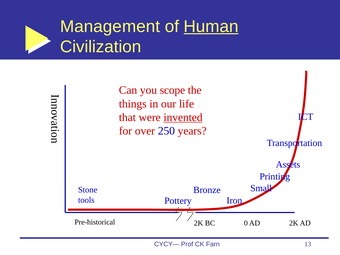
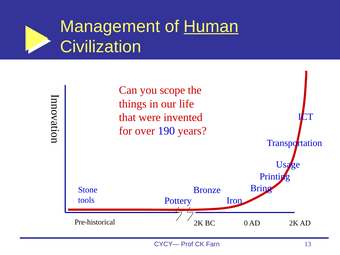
invented underline: present -> none
250: 250 -> 190
Assets: Assets -> Usage
Small: Small -> Bring
